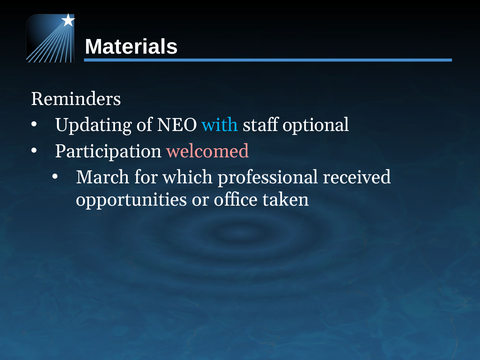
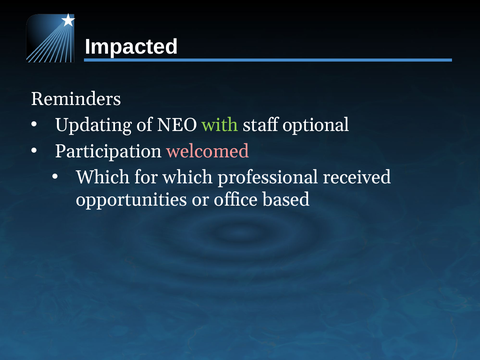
Materials: Materials -> Impacted
with colour: light blue -> light green
March at (103, 177): March -> Which
taken: taken -> based
